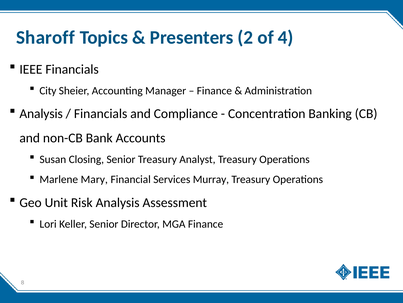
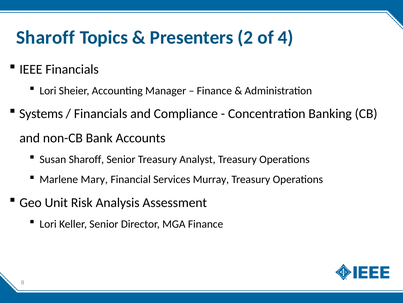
City at (48, 90): City -> Lori
Analysis at (41, 113): Analysis -> Systems
Susan Closing: Closing -> Sharoff
